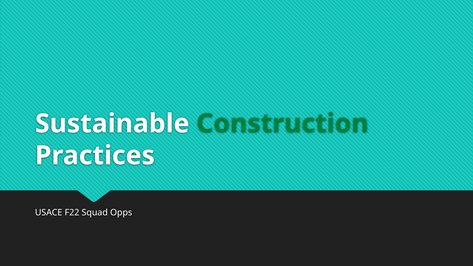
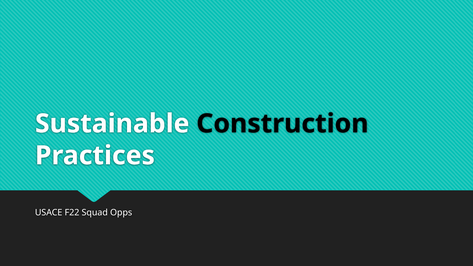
Construction colour: green -> black
